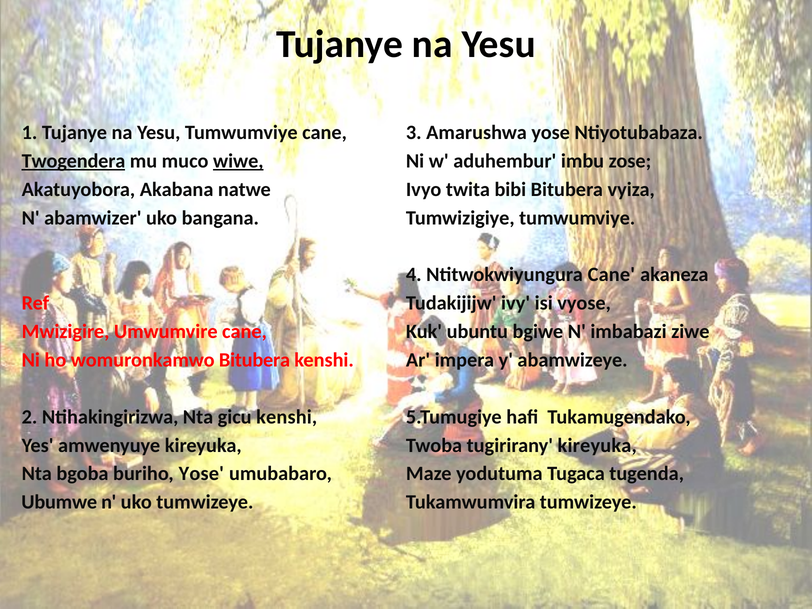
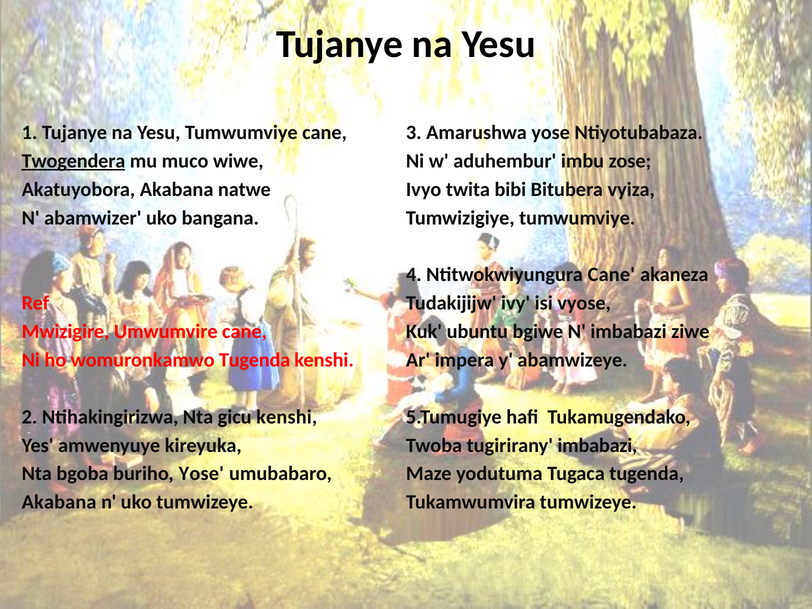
wiwe underline: present -> none
womuronkamwo Bitubera: Bitubera -> Tugenda
tugirirany kireyuka: kireyuka -> imbabazi
Ubumwe at (59, 502): Ubumwe -> Akabana
